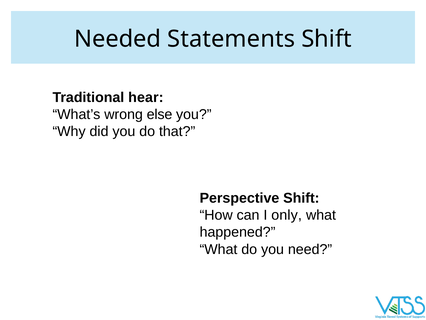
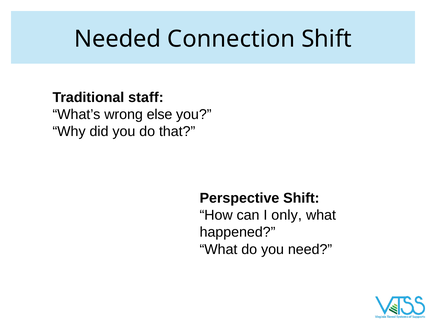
Statements: Statements -> Connection
hear: hear -> staff
